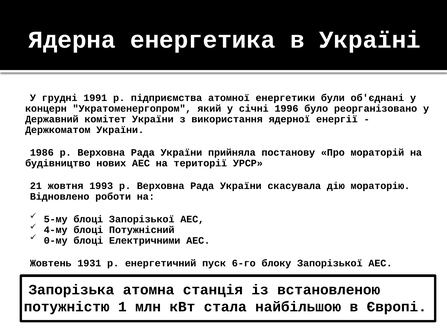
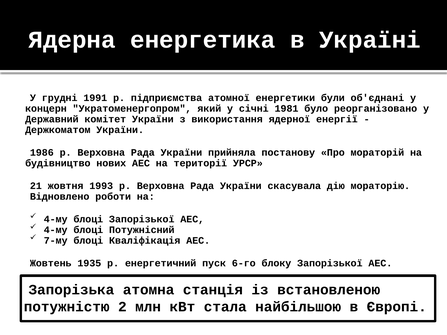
1996: 1996 -> 1981
5-му at (56, 219): 5-му -> 4-му
0-му: 0-му -> 7-му
Електричними: Електричними -> Кваліфікація
1931: 1931 -> 1935
1: 1 -> 2
